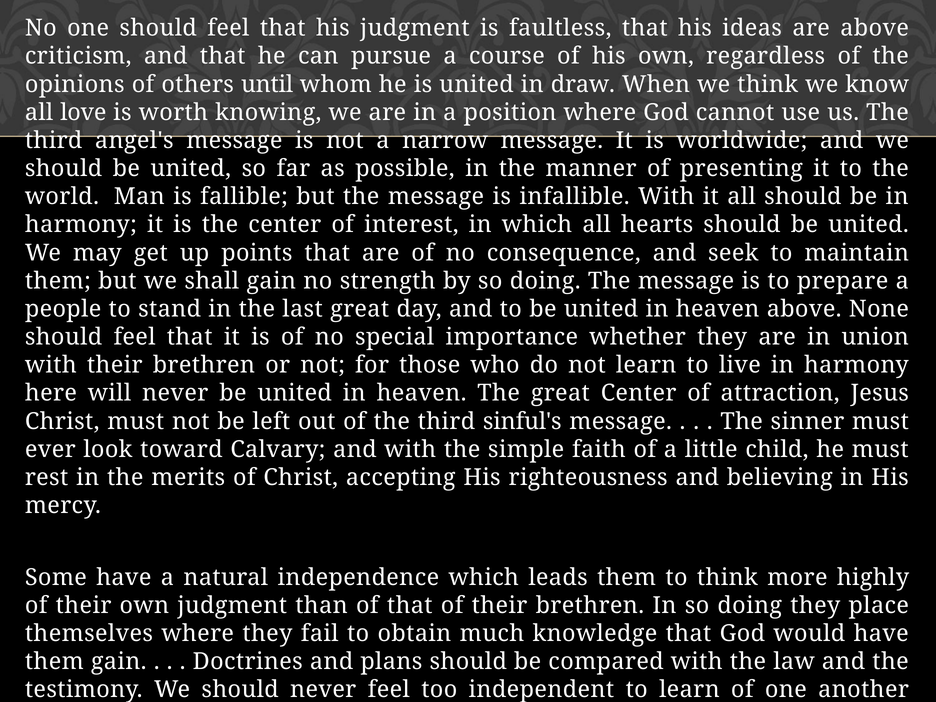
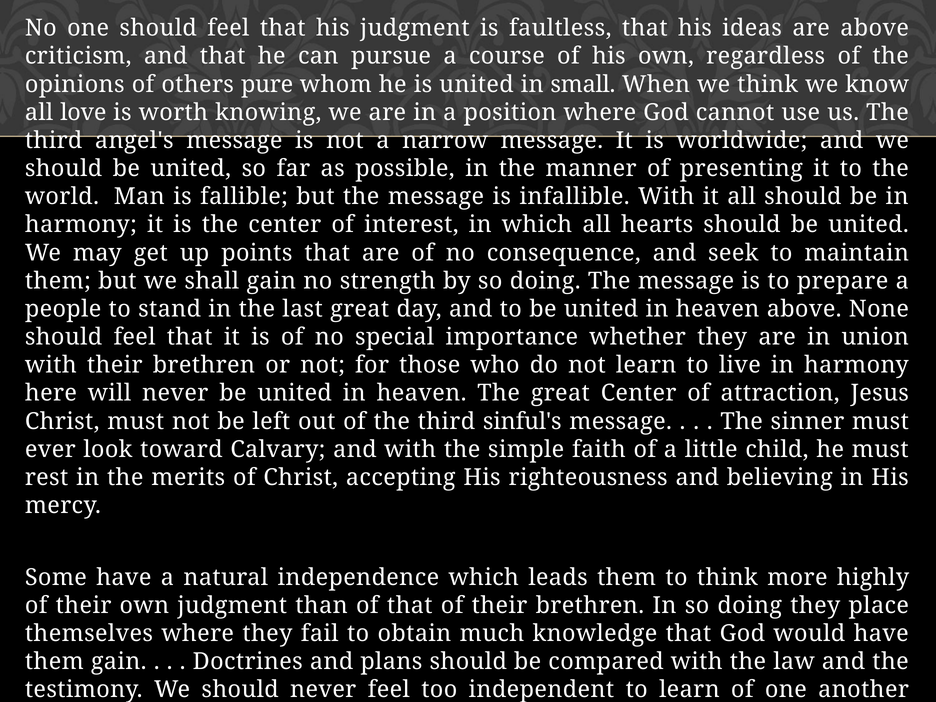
until: until -> pure
draw: draw -> small
